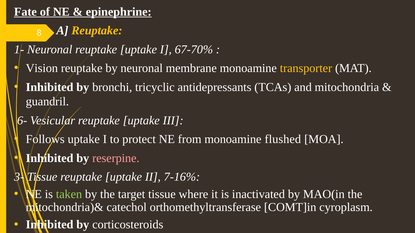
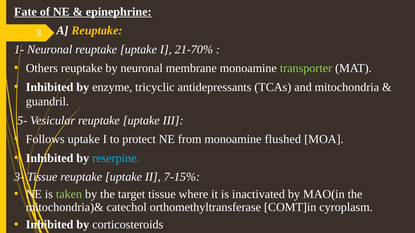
67-70%: 67-70% -> 21-70%
Vision: Vision -> Others
transporter colour: yellow -> light green
bronchi: bronchi -> enzyme
6-: 6- -> 5-
reserpine colour: pink -> light blue
7-16%: 7-16% -> 7-15%
